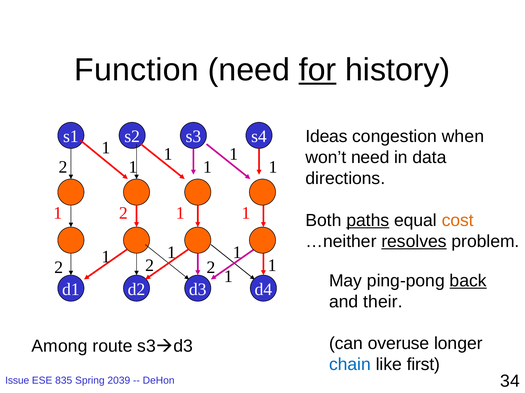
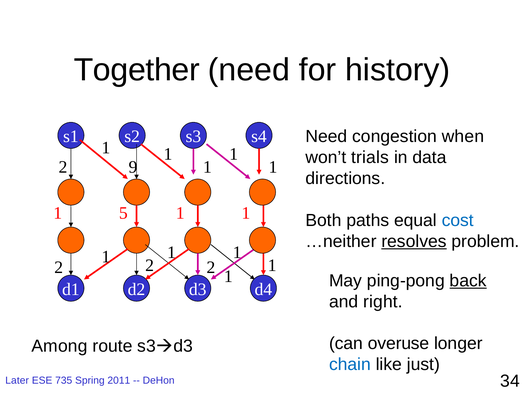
Function: Function -> Together
for underline: present -> none
Ideas at (327, 137): Ideas -> Need
won’t need: need -> trials
1 at (133, 167): 1 -> 9
2 at (123, 214): 2 -> 5
paths underline: present -> none
cost colour: orange -> blue
their: their -> right
first: first -> just
Issue: Issue -> Later
835: 835 -> 735
2039: 2039 -> 2011
